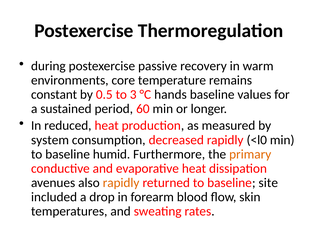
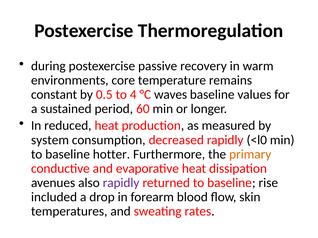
3: 3 -> 4
hands: hands -> waves
humid: humid -> hotter
rapidly at (121, 183) colour: orange -> purple
site: site -> rise
